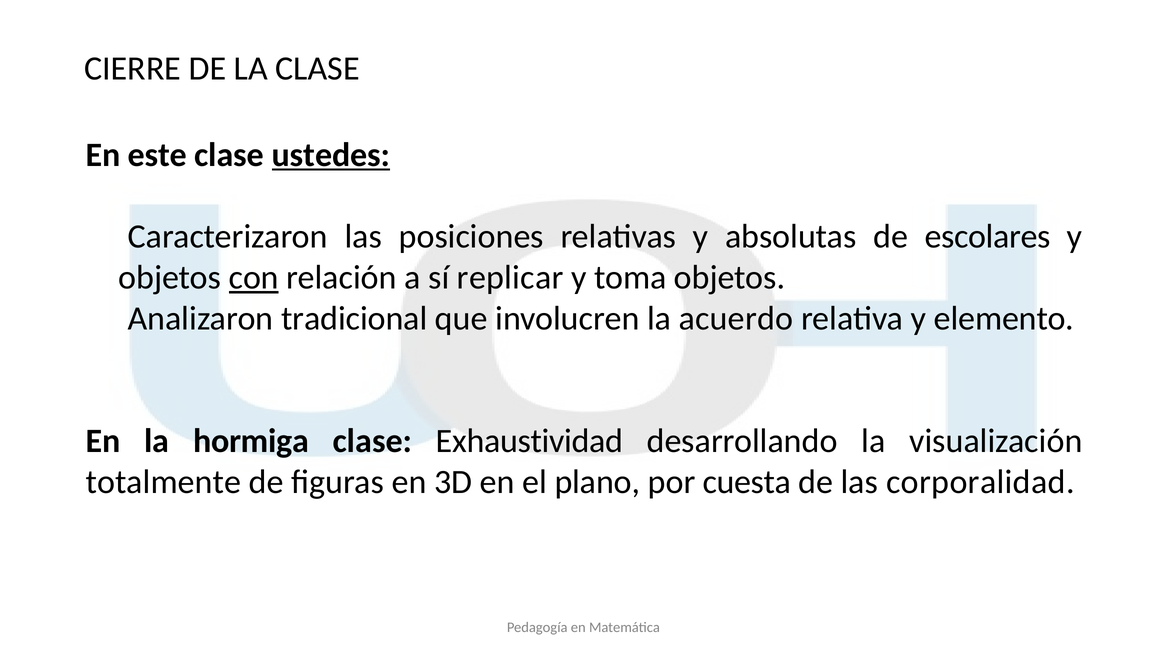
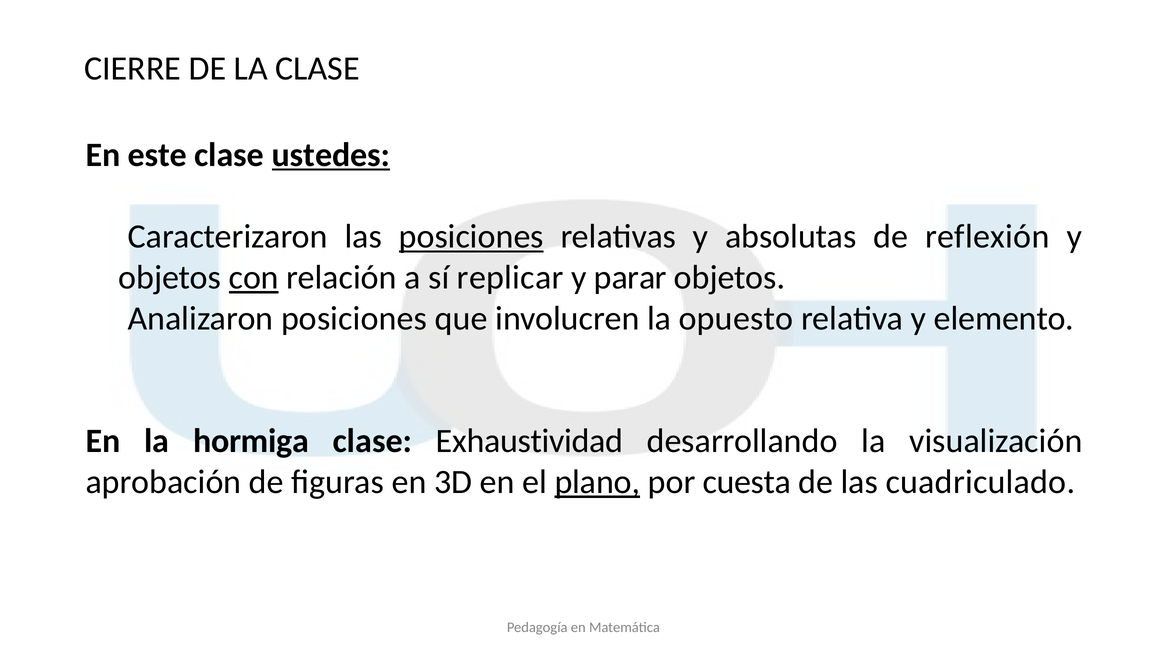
posiciones at (471, 236) underline: none -> present
escolares: escolares -> reflexión
toma: toma -> parar
tradicional at (354, 318): tradicional -> posiciones
acuerdo: acuerdo -> opuesto
totalmente: totalmente -> aprobación
plano underline: none -> present
corporalidad: corporalidad -> cuadriculado
